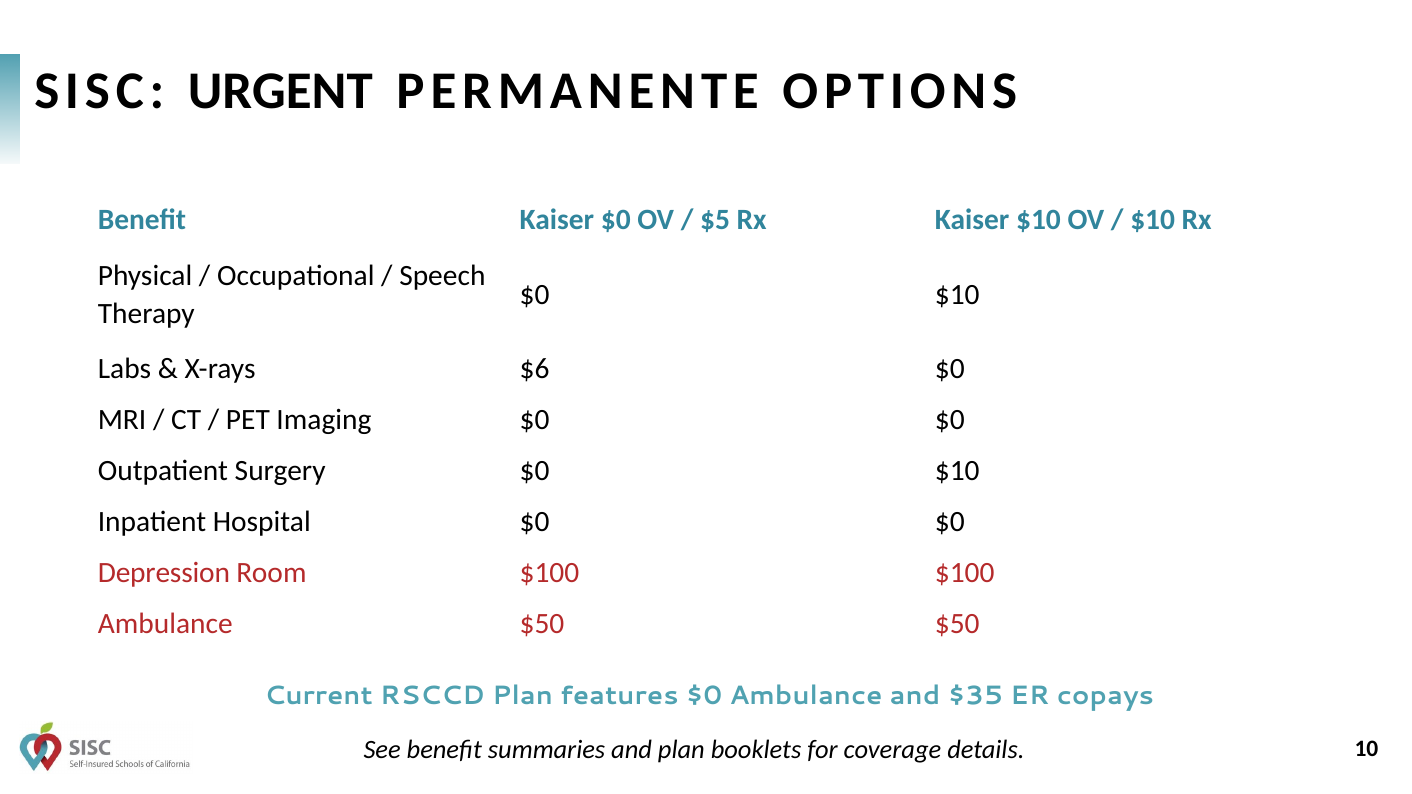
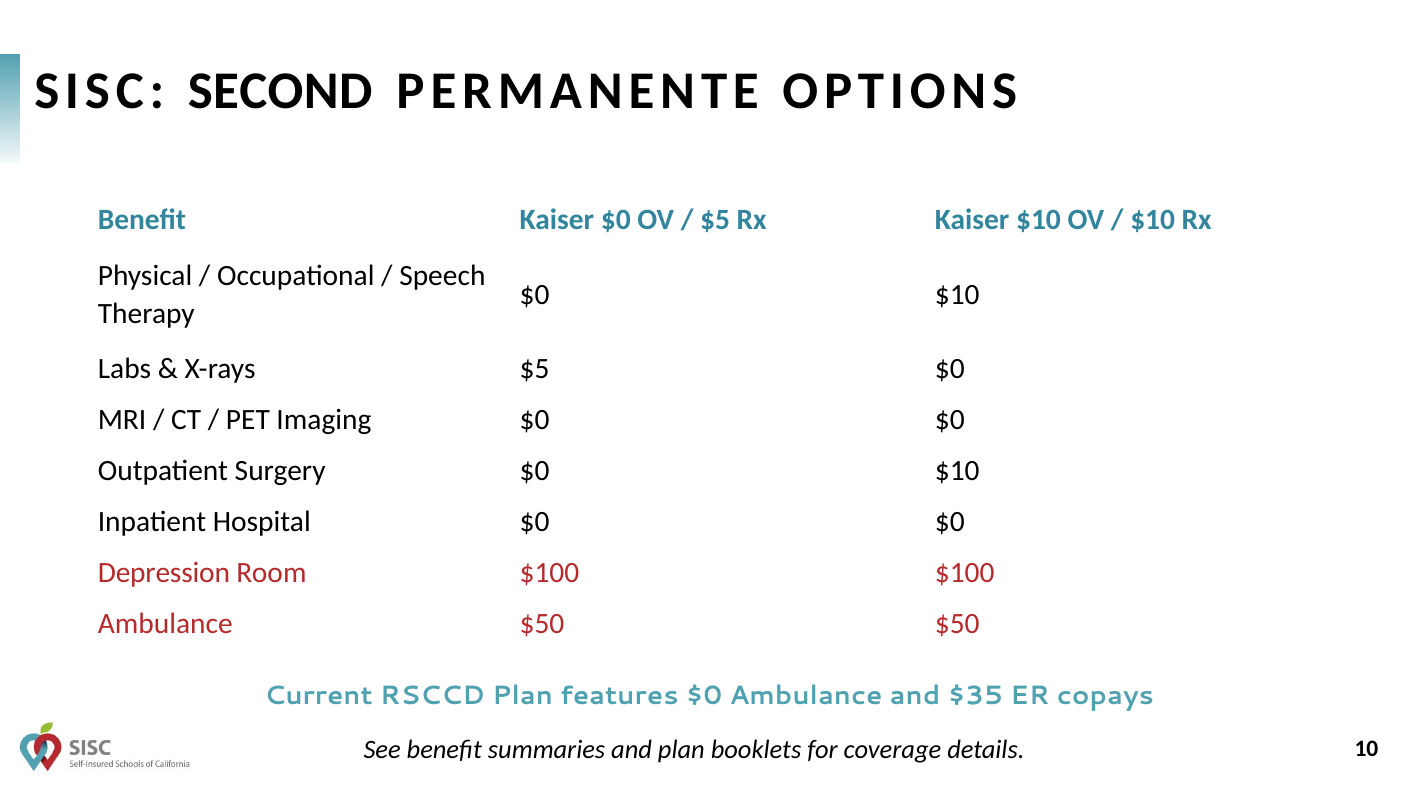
URGENT: URGENT -> SECOND
X-rays $6: $6 -> $5
